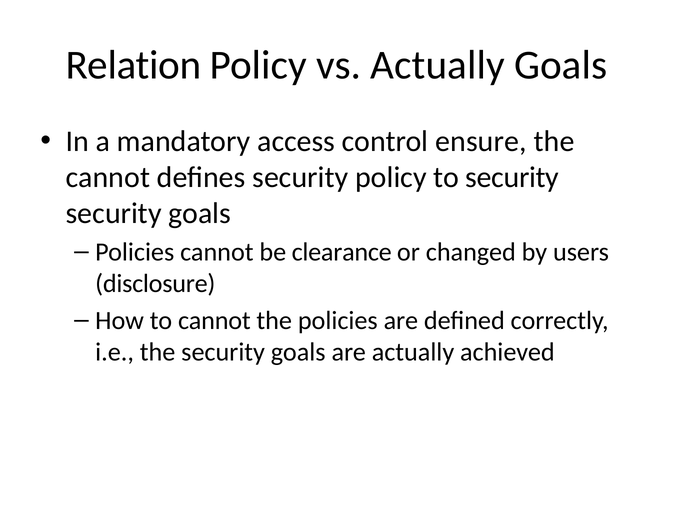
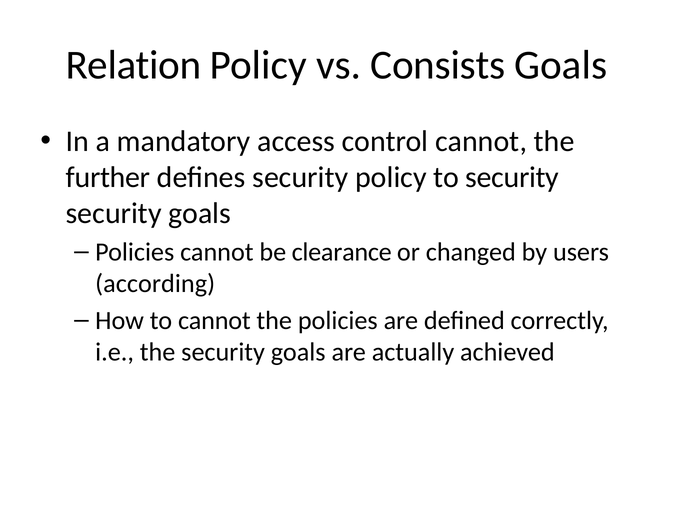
vs Actually: Actually -> Consists
control ensure: ensure -> cannot
cannot at (108, 177): cannot -> further
disclosure: disclosure -> according
